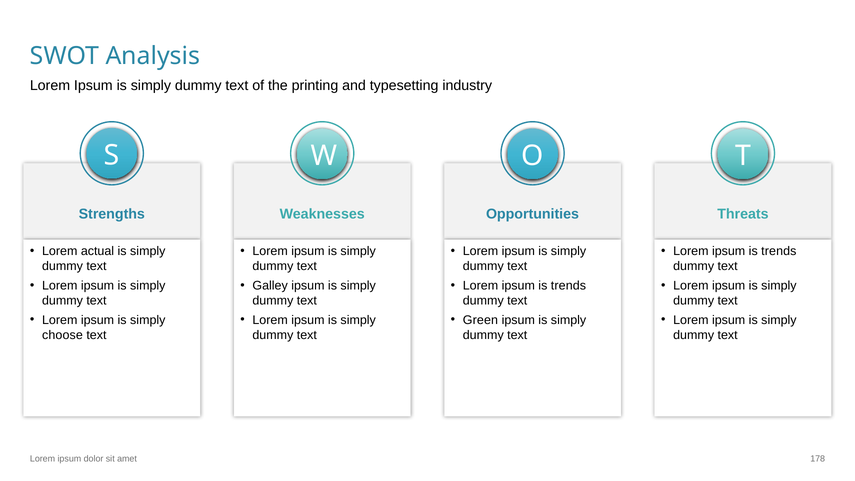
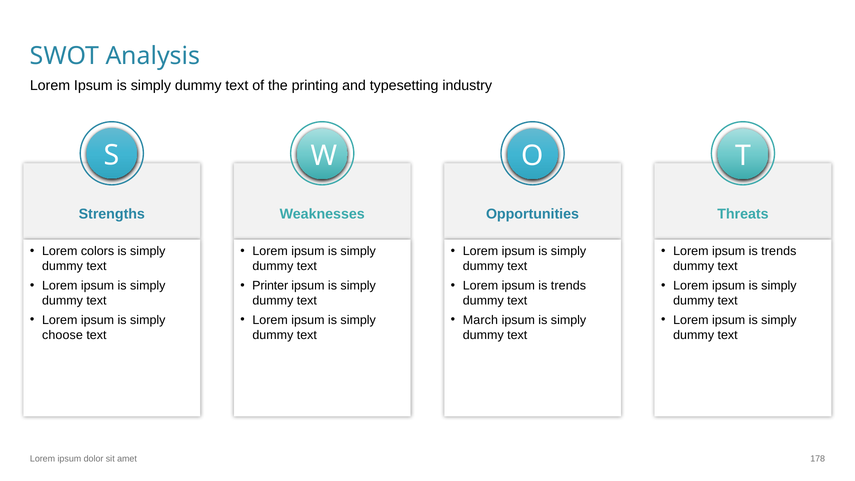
actual: actual -> colors
Galley: Galley -> Printer
Green: Green -> March
